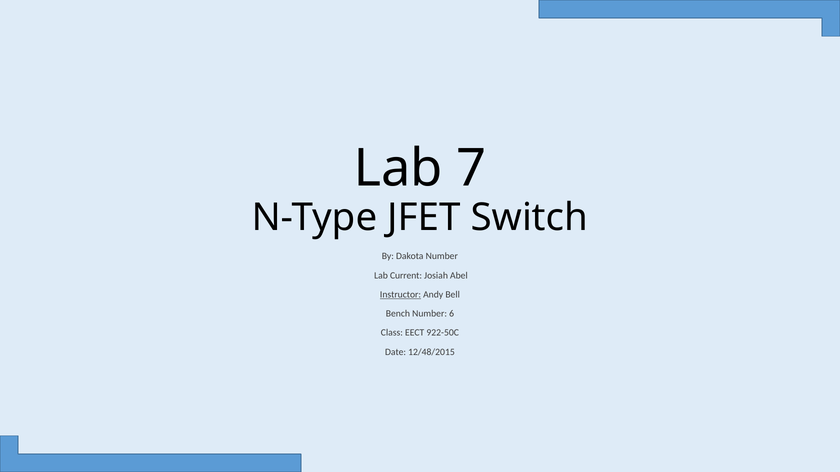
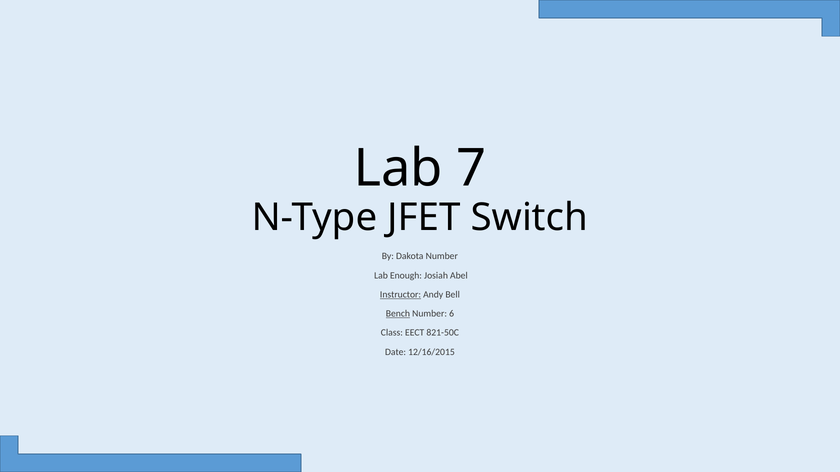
Current: Current -> Enough
Bench underline: none -> present
922-50C: 922-50C -> 821-50C
12/48/2015: 12/48/2015 -> 12/16/2015
